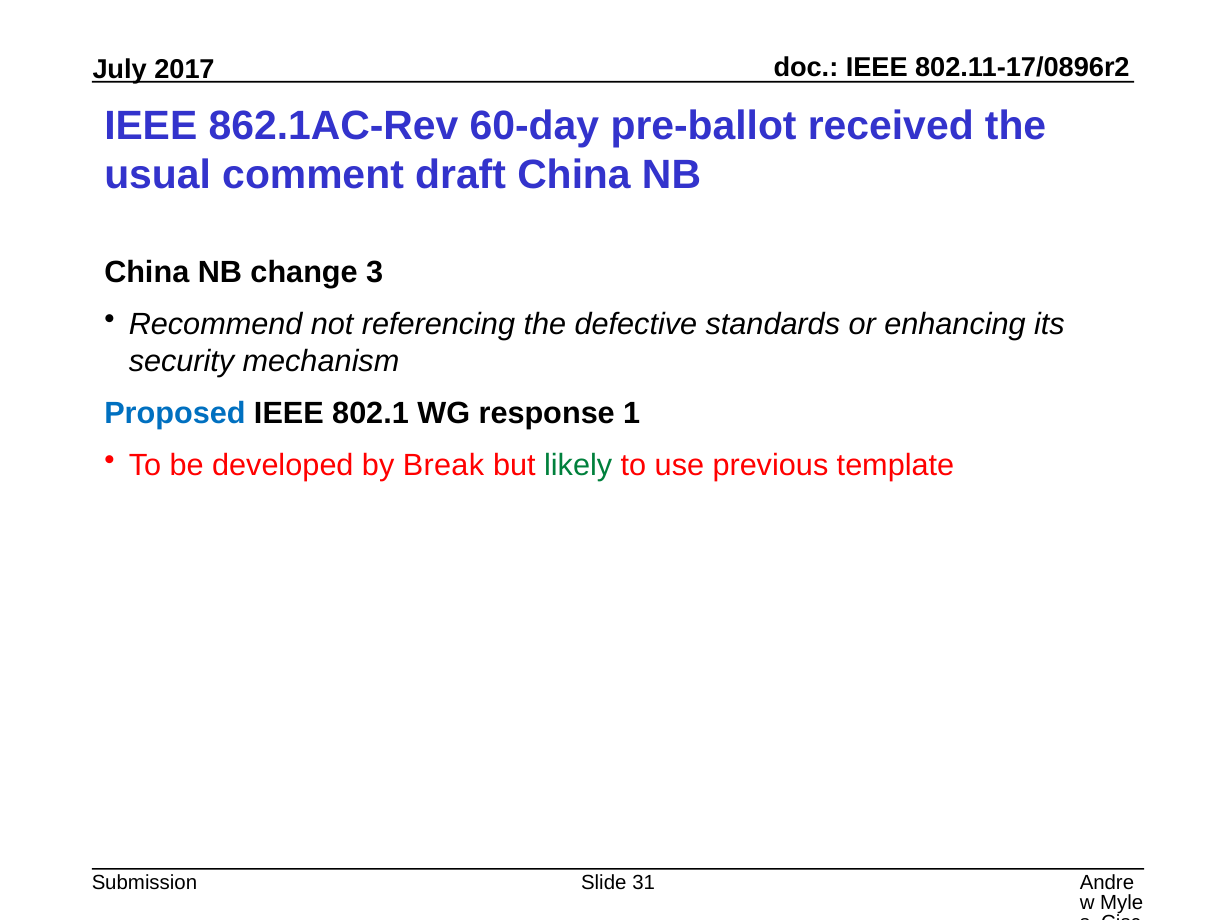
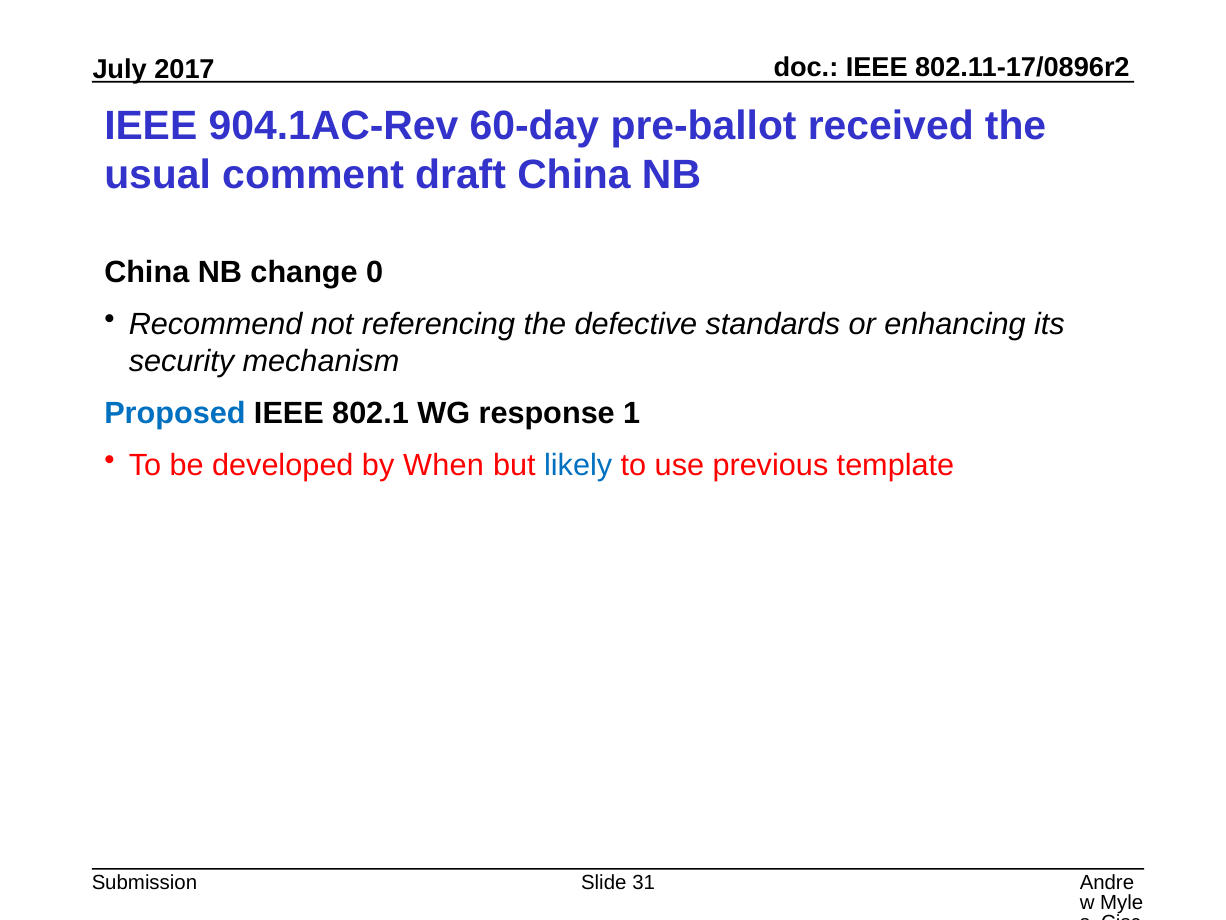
862.1AC-Rev: 862.1AC-Rev -> 904.1AC-Rev
3: 3 -> 0
Break: Break -> When
likely colour: green -> blue
